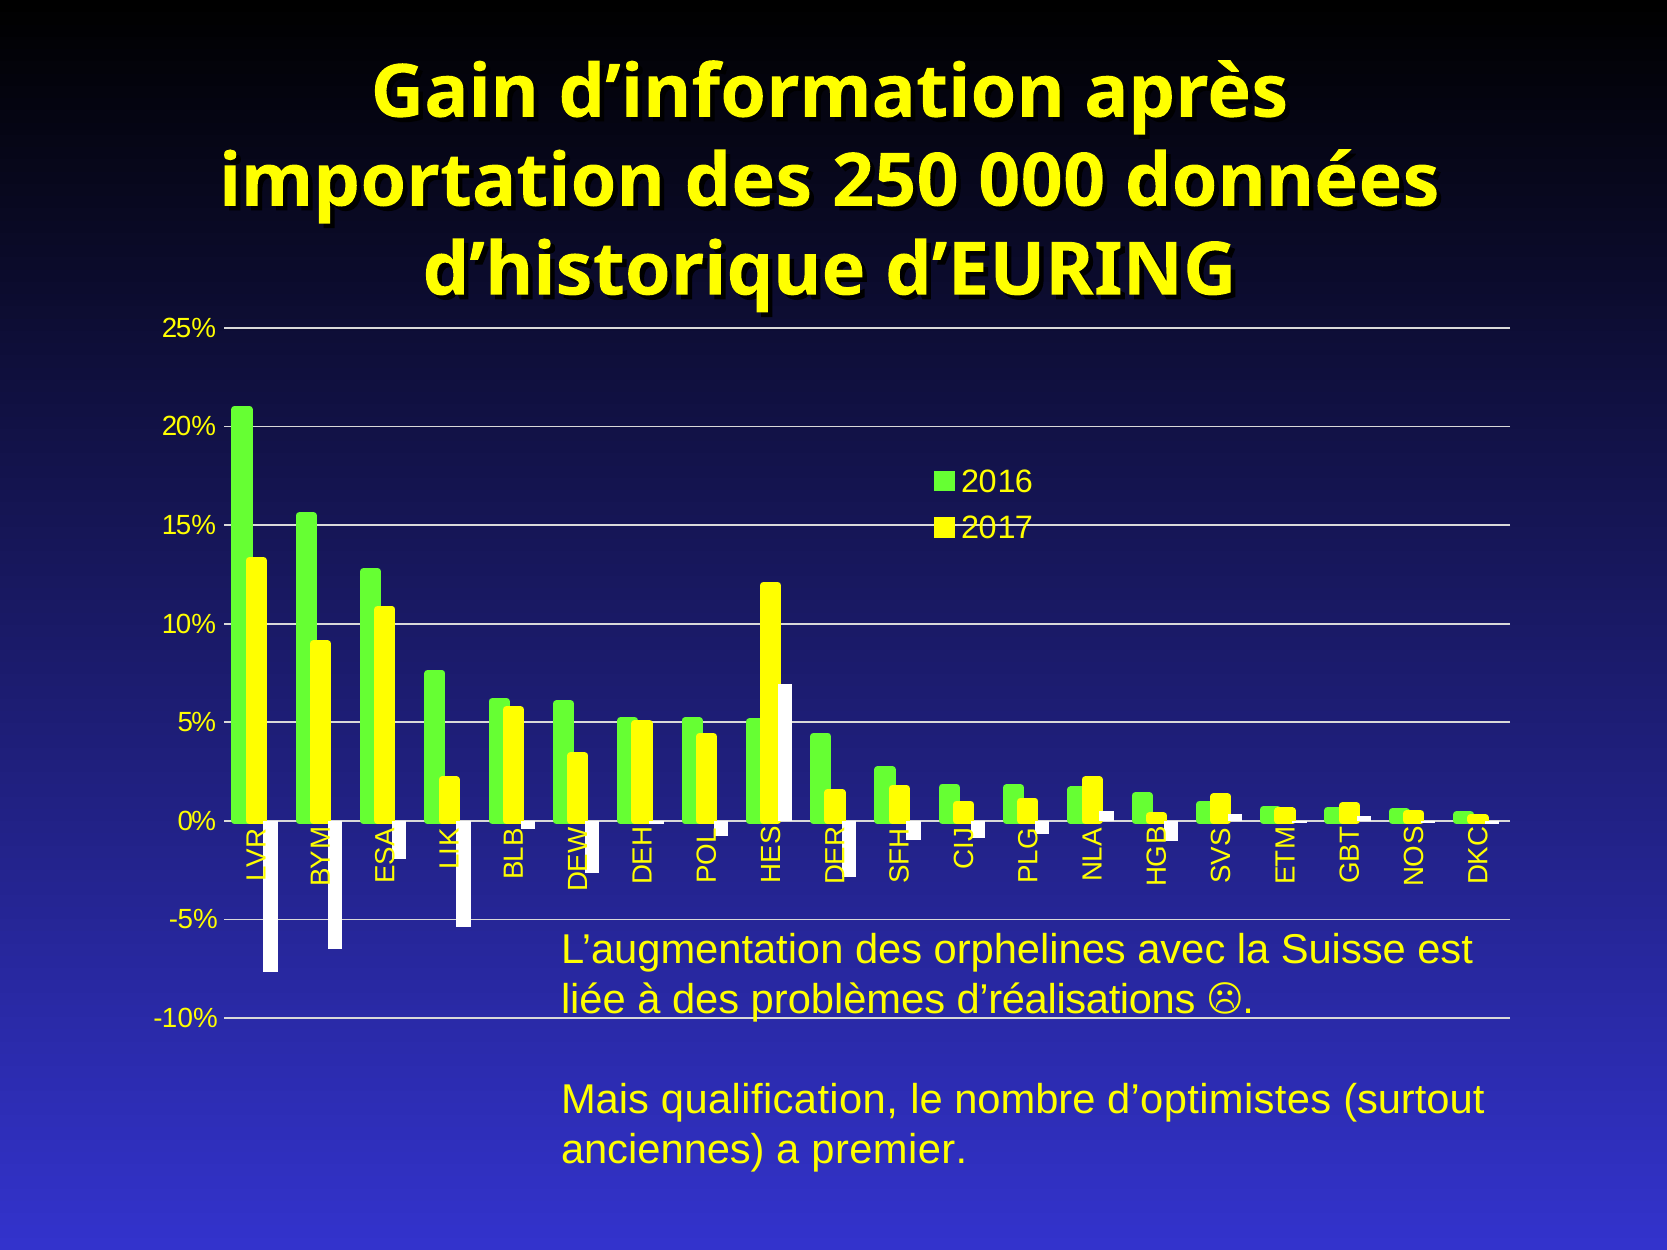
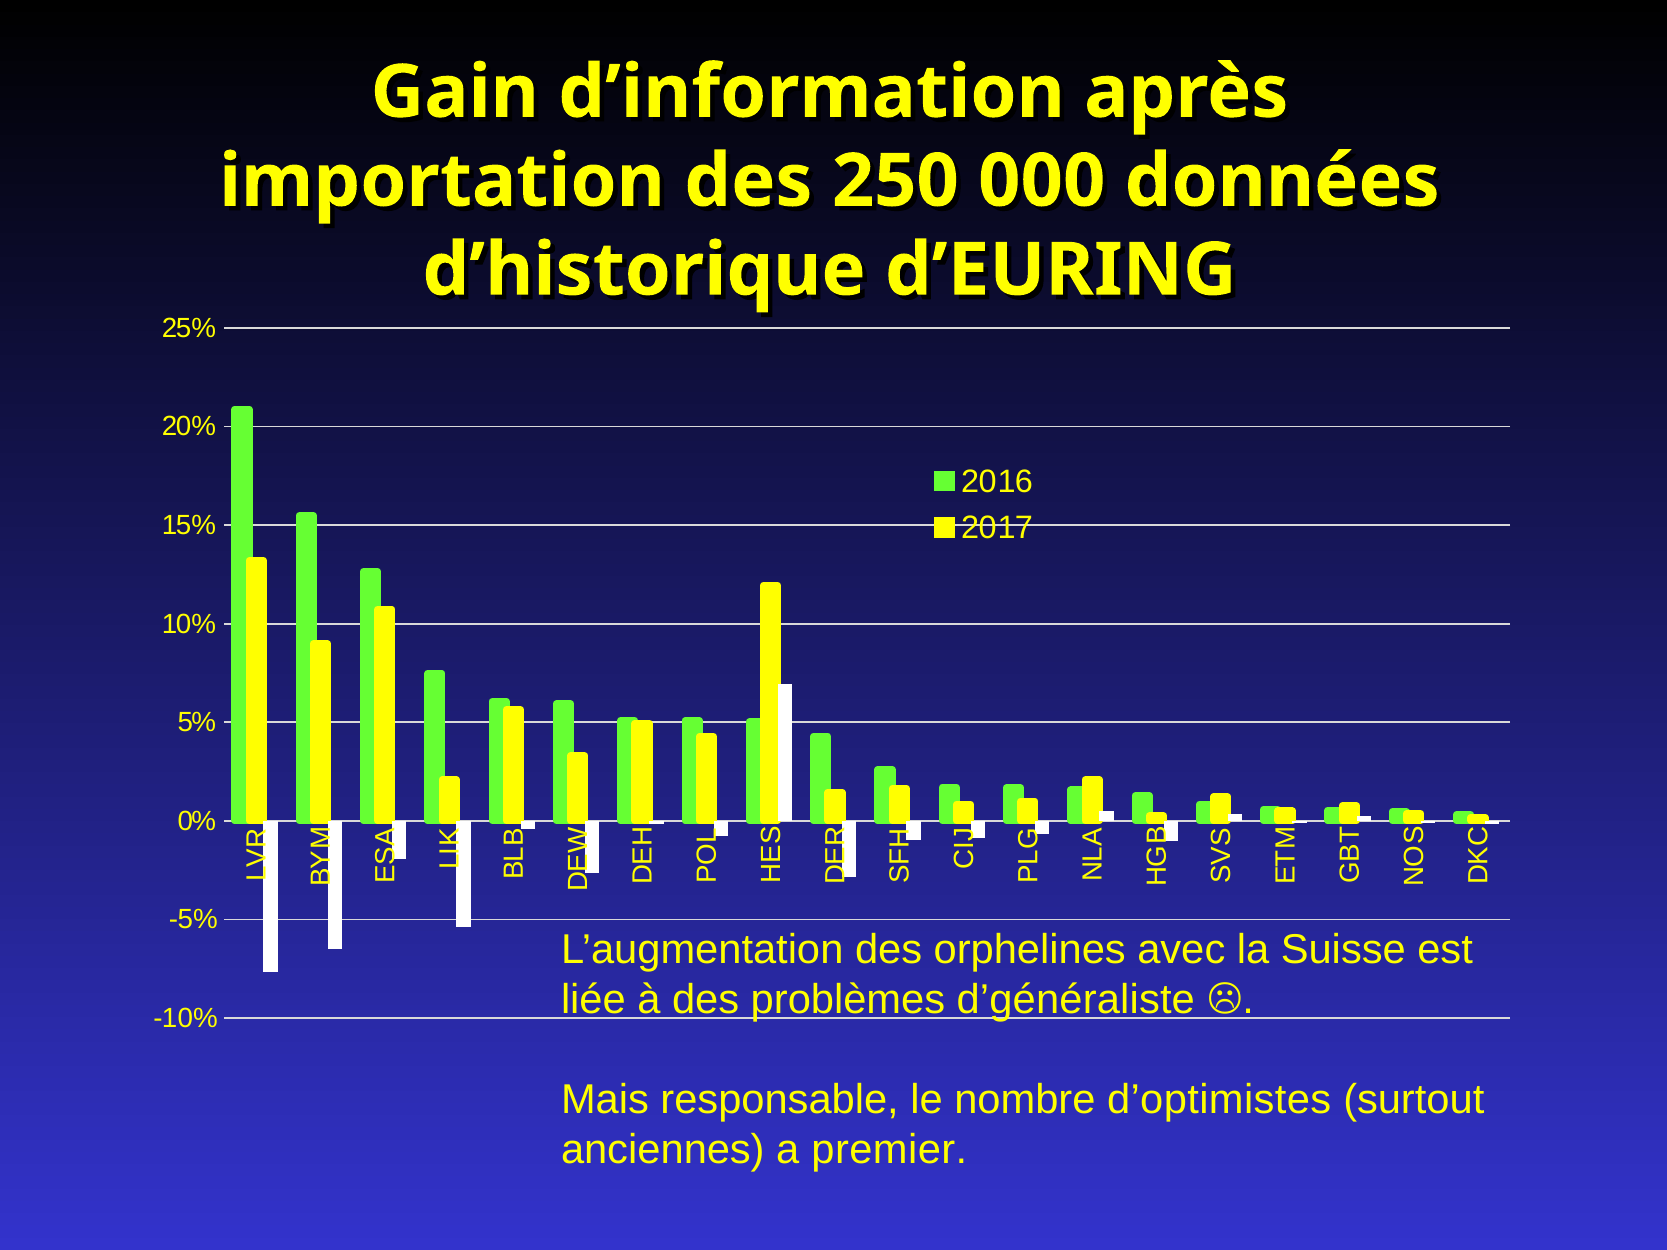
d’réalisations: d’réalisations -> d’généraliste
qualification: qualification -> responsable
